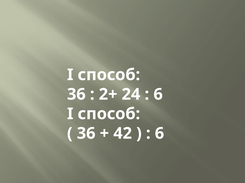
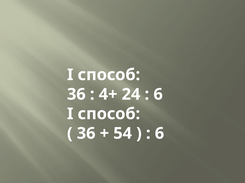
2+: 2+ -> 4+
42: 42 -> 54
